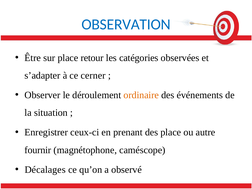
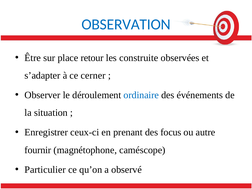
catégories: catégories -> construite
ordinaire colour: orange -> blue
des place: place -> focus
Décalages: Décalages -> Particulier
